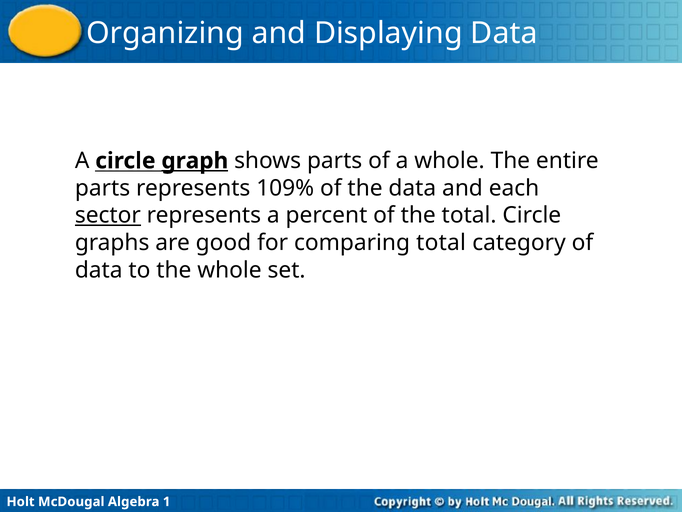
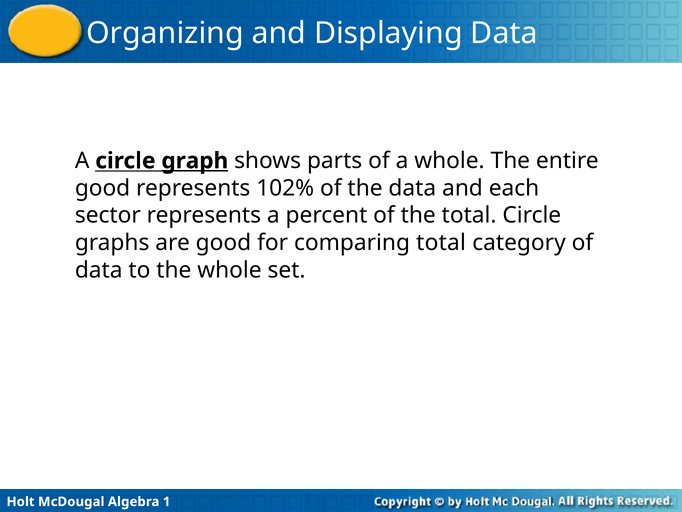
parts at (103, 188): parts -> good
109%: 109% -> 102%
sector underline: present -> none
